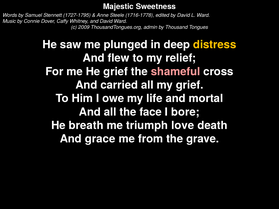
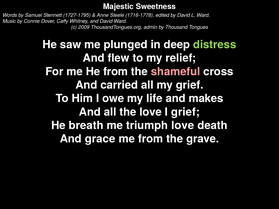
distress colour: yellow -> light green
He grief: grief -> from
mortal: mortal -> makes
the face: face -> love
I bore: bore -> grief
